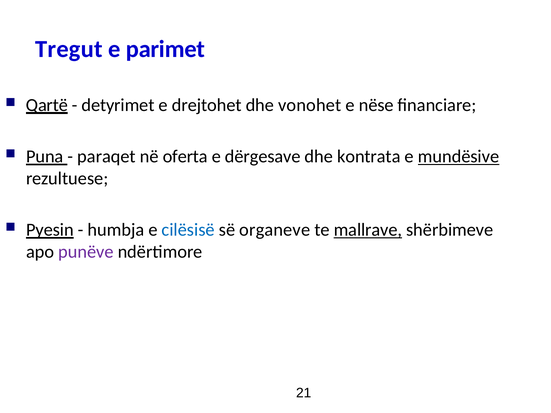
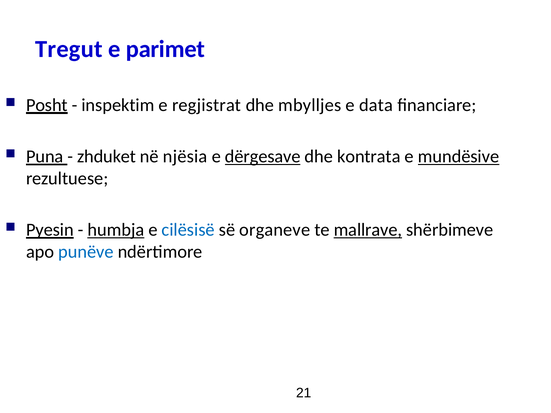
Qartë: Qartë -> Posht
detyrimet: detyrimet -> inspektim
drejtohet: drejtohet -> regjistrat
vonohet: vonohet -> mbylljes
nëse: nëse -> data
paraqet: paraqet -> zhduket
oferta: oferta -> njësia
dërgesave underline: none -> present
humbja underline: none -> present
punëve colour: purple -> blue
